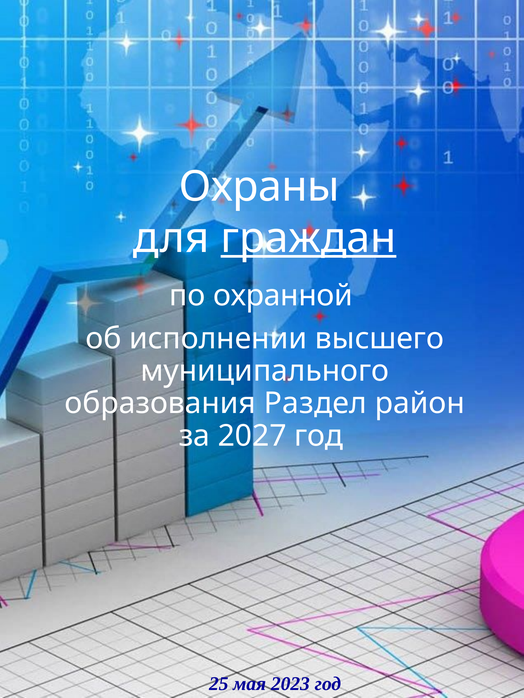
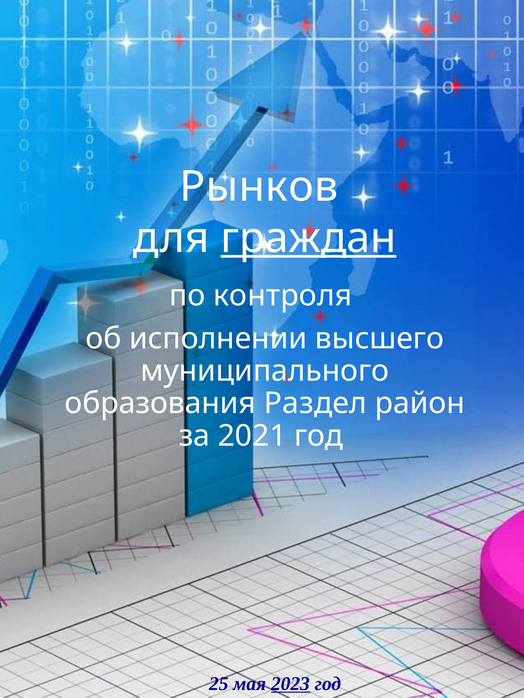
Охраны: Охраны -> Рынков
охранной: охранной -> контроля
2027: 2027 -> 2021
2023 underline: none -> present
